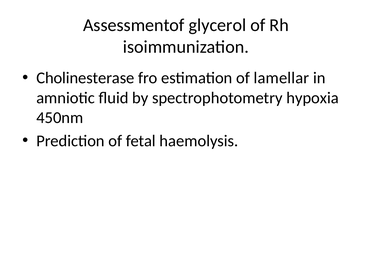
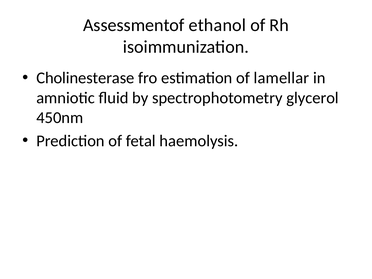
glycerol: glycerol -> ethanol
hypoxia: hypoxia -> glycerol
